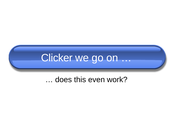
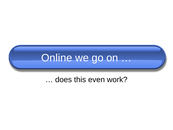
Clicker: Clicker -> Online
